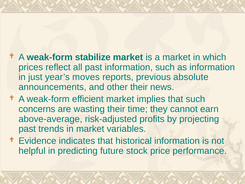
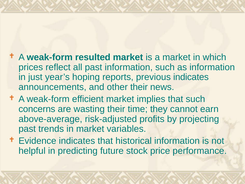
stabilize: stabilize -> resulted
moves: moves -> hoping
previous absolute: absolute -> indicates
